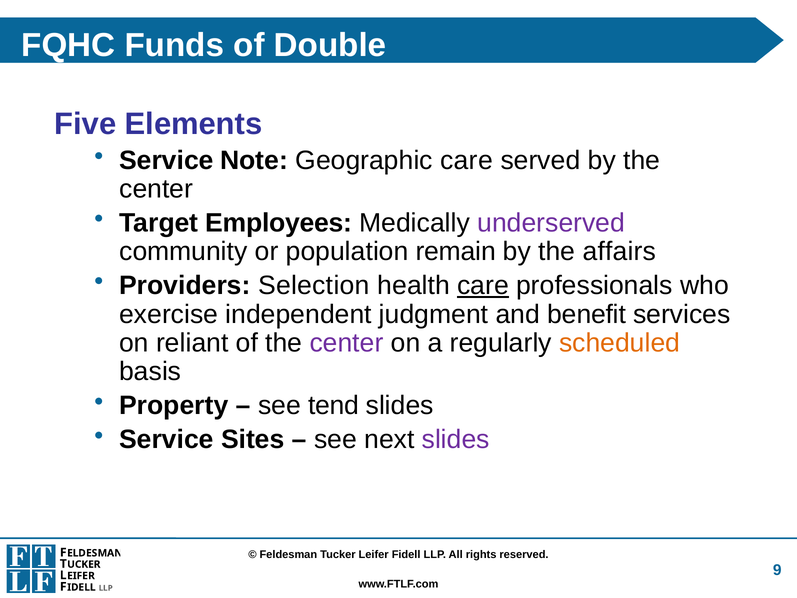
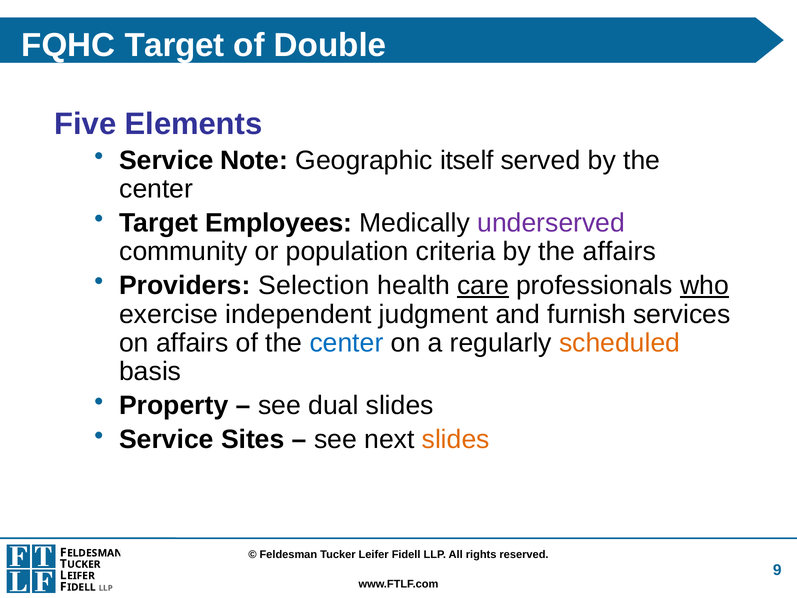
FQHC Funds: Funds -> Target
Geographic care: care -> itself
remain: remain -> criteria
who underline: none -> present
benefit: benefit -> furnish
on reliant: reliant -> affairs
center at (347, 343) colour: purple -> blue
tend: tend -> dual
slides at (456, 439) colour: purple -> orange
